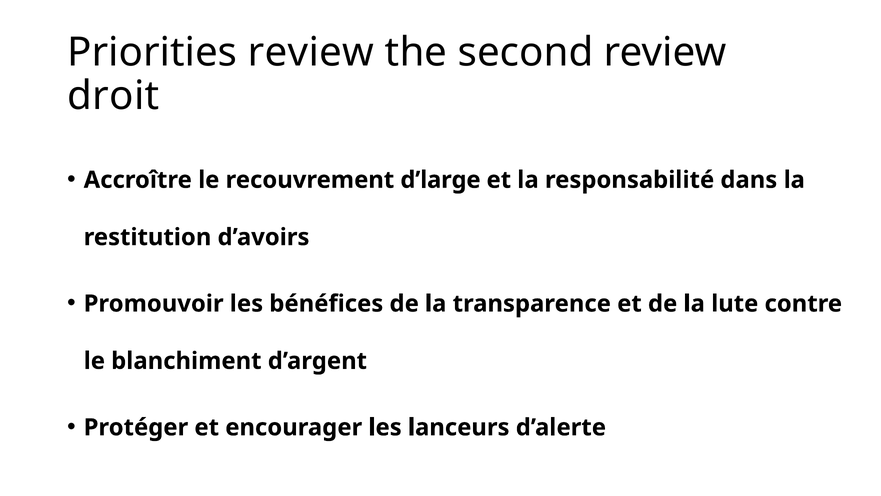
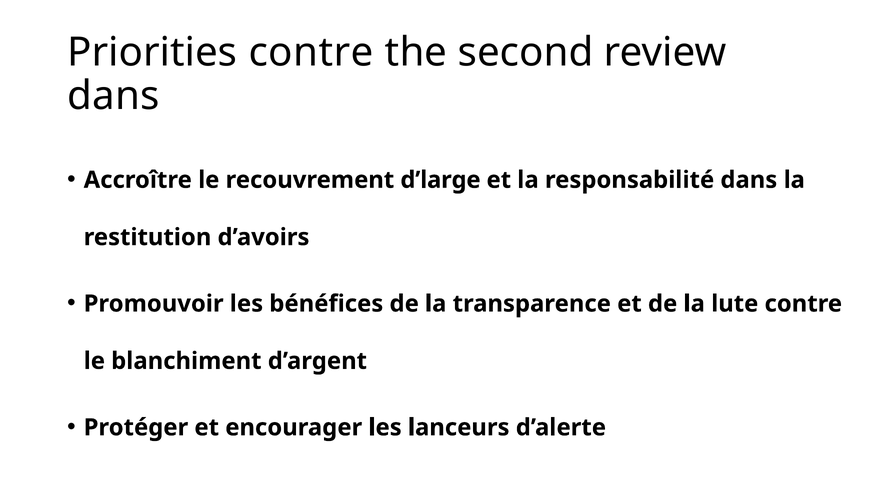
Priorities review: review -> contre
droit at (113, 96): droit -> dans
